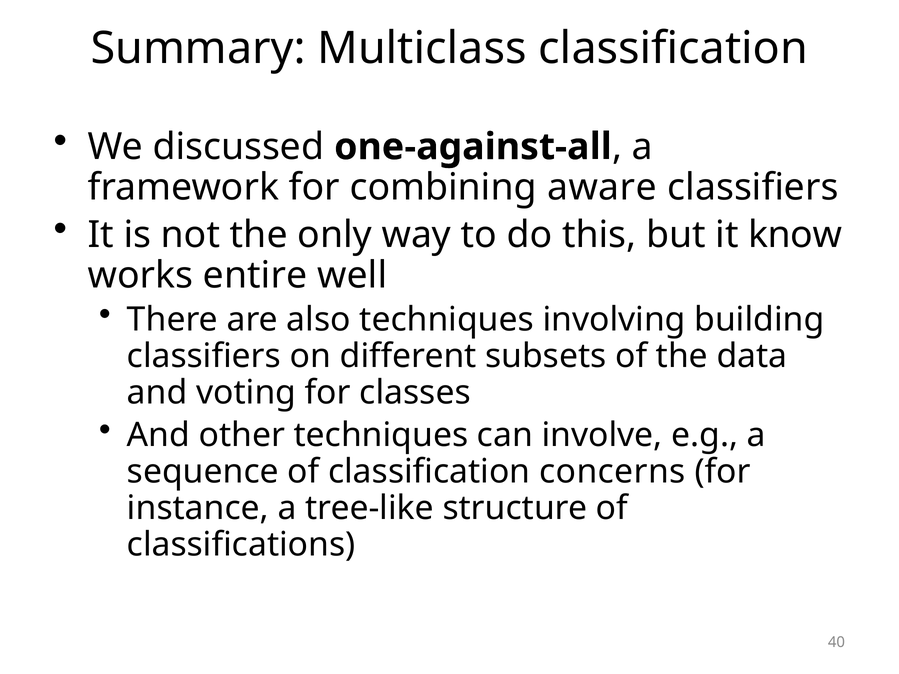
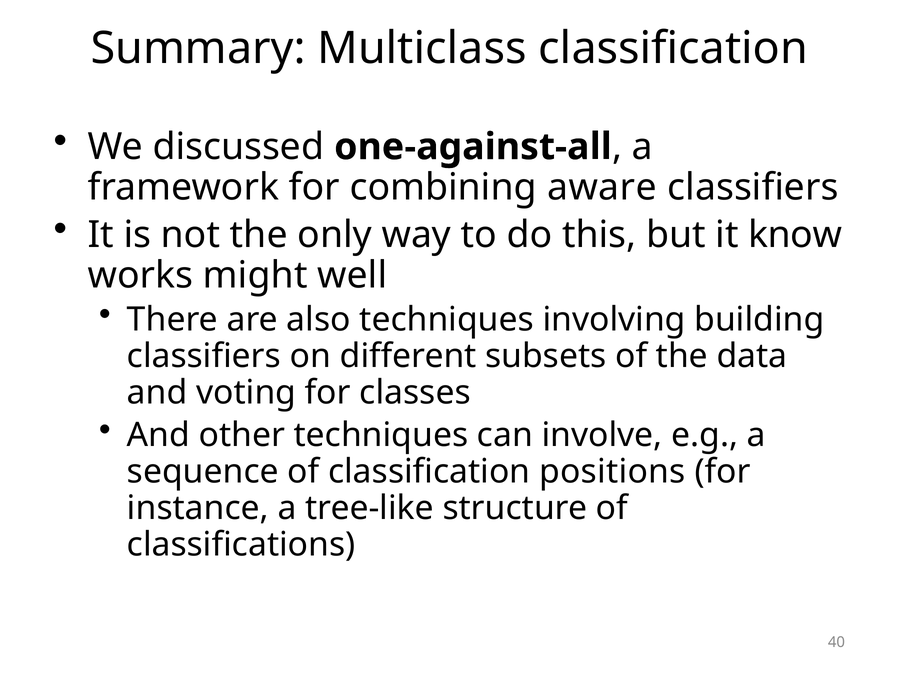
entire: entire -> might
concerns: concerns -> positions
